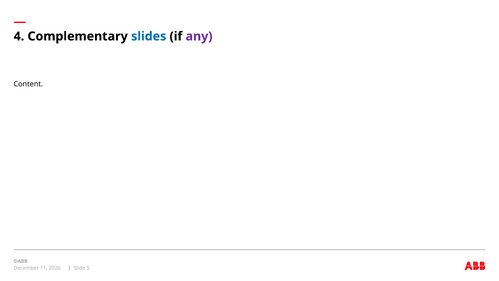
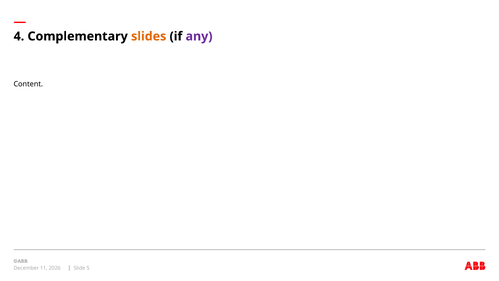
slides colour: blue -> orange
